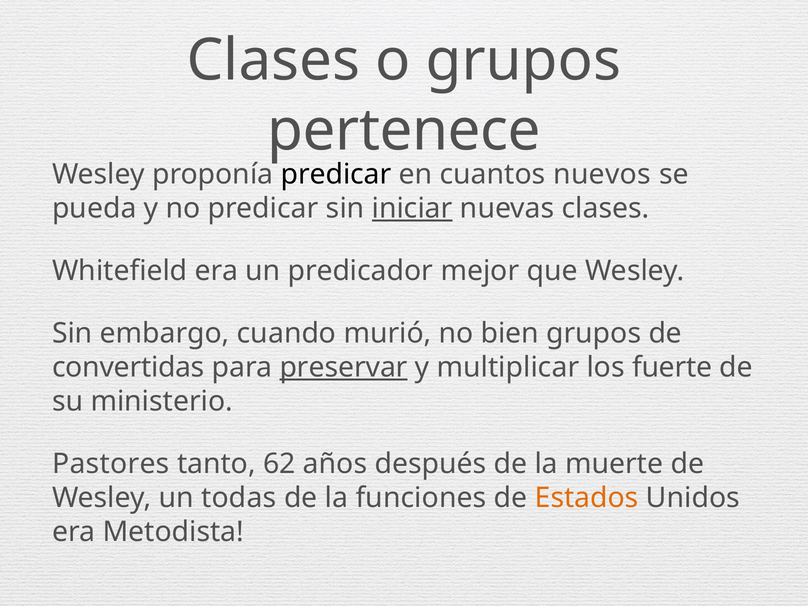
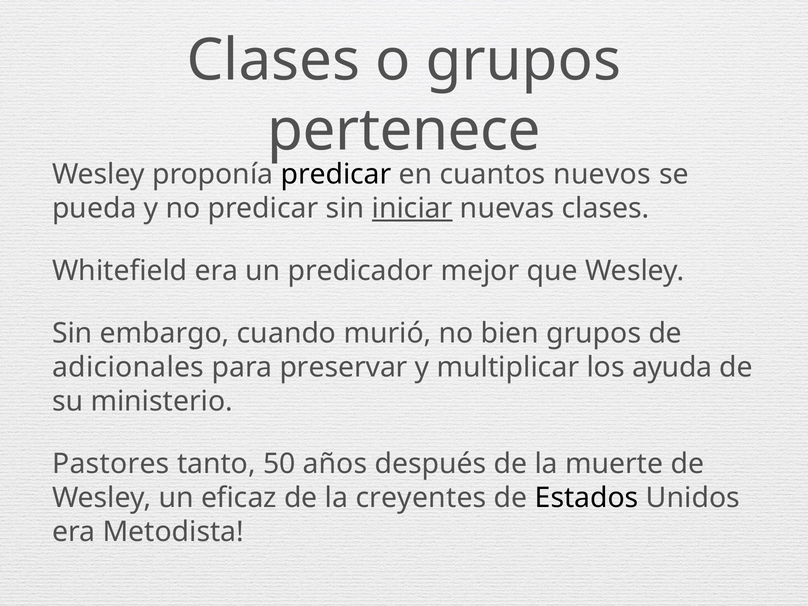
convertidas: convertidas -> adicionales
preservar underline: present -> none
fuerte: fuerte -> ayuda
62: 62 -> 50
todas: todas -> eficaz
funciones: funciones -> creyentes
Estados colour: orange -> black
